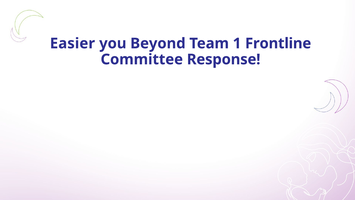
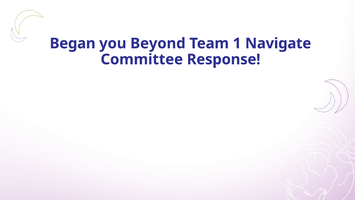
Easier: Easier -> Began
Frontline: Frontline -> Navigate
